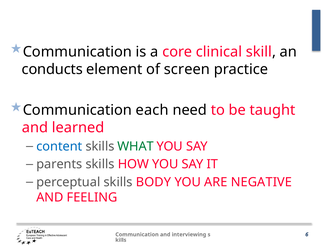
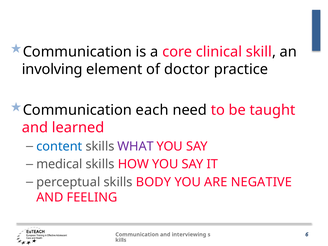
conducts: conducts -> involving
screen: screen -> doctor
WHAT colour: green -> purple
parents: parents -> medical
